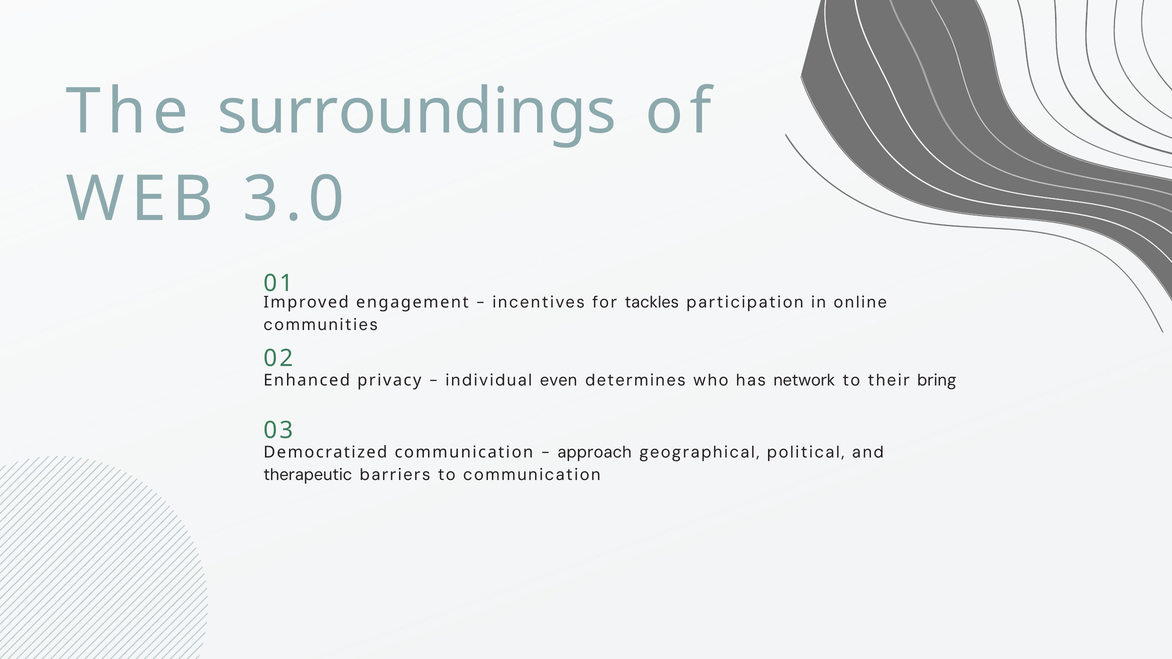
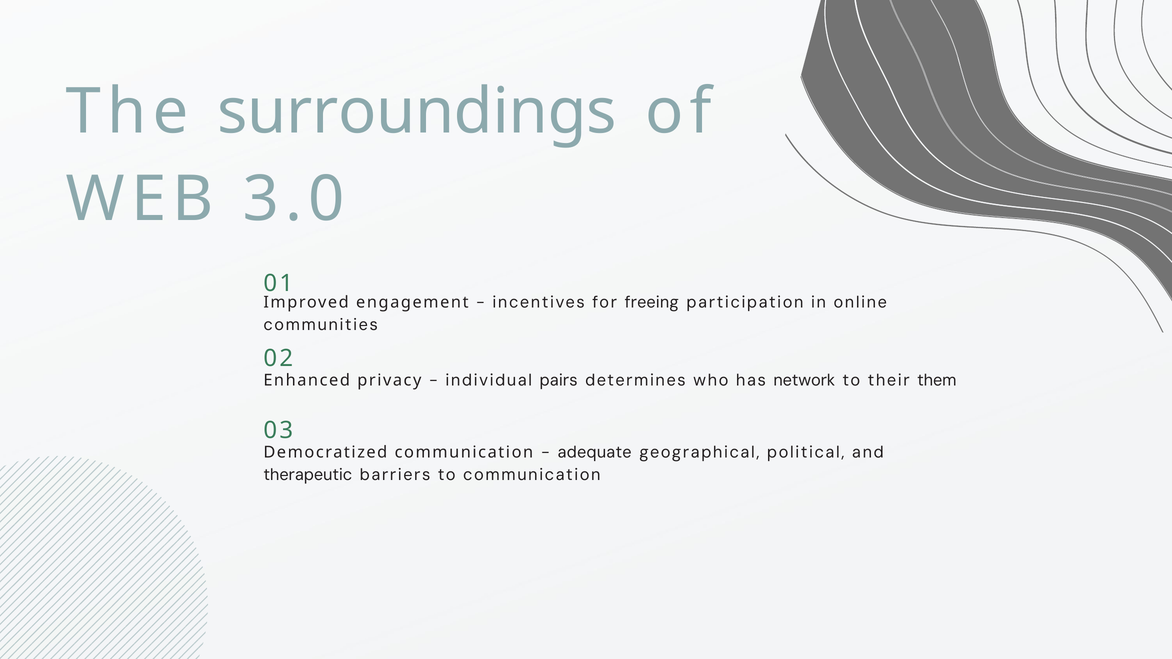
tackles: tackles -> freeing
even: even -> pairs
bring: bring -> them
approach: approach -> adequate
